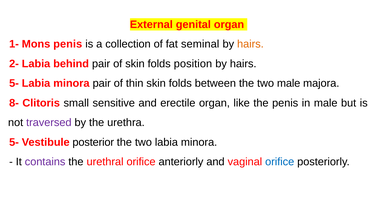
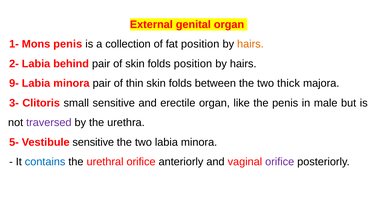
fat seminal: seminal -> position
5- at (14, 84): 5- -> 9-
two male: male -> thick
8-: 8- -> 3-
Vestibule posterior: posterior -> sensitive
contains colour: purple -> blue
orifice at (280, 162) colour: blue -> purple
